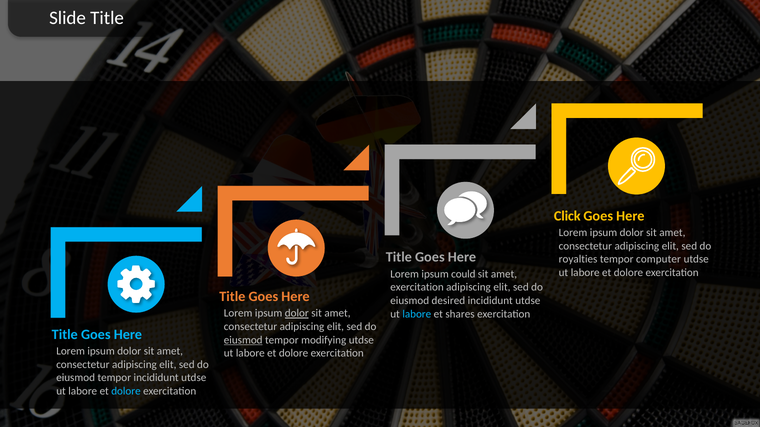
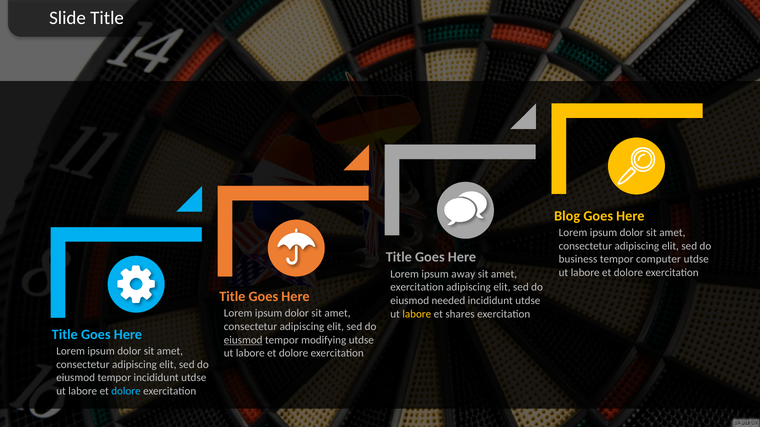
Click: Click -> Blog
royalties: royalties -> business
could: could -> away
desired: desired -> needed
dolor at (297, 314) underline: present -> none
labore at (417, 314) colour: light blue -> yellow
